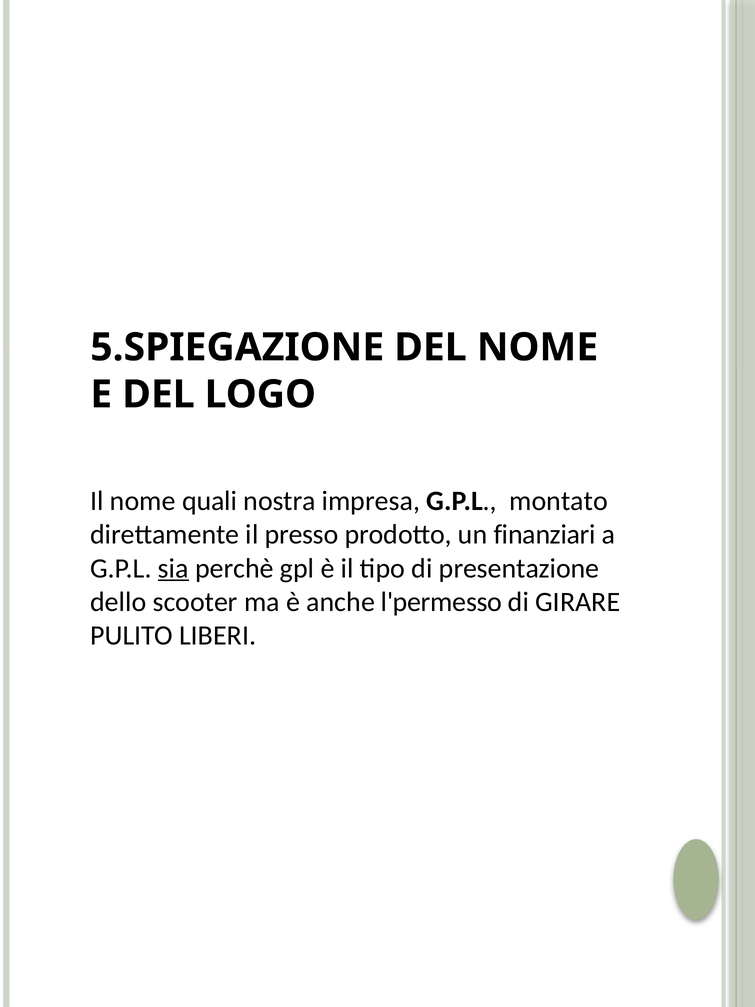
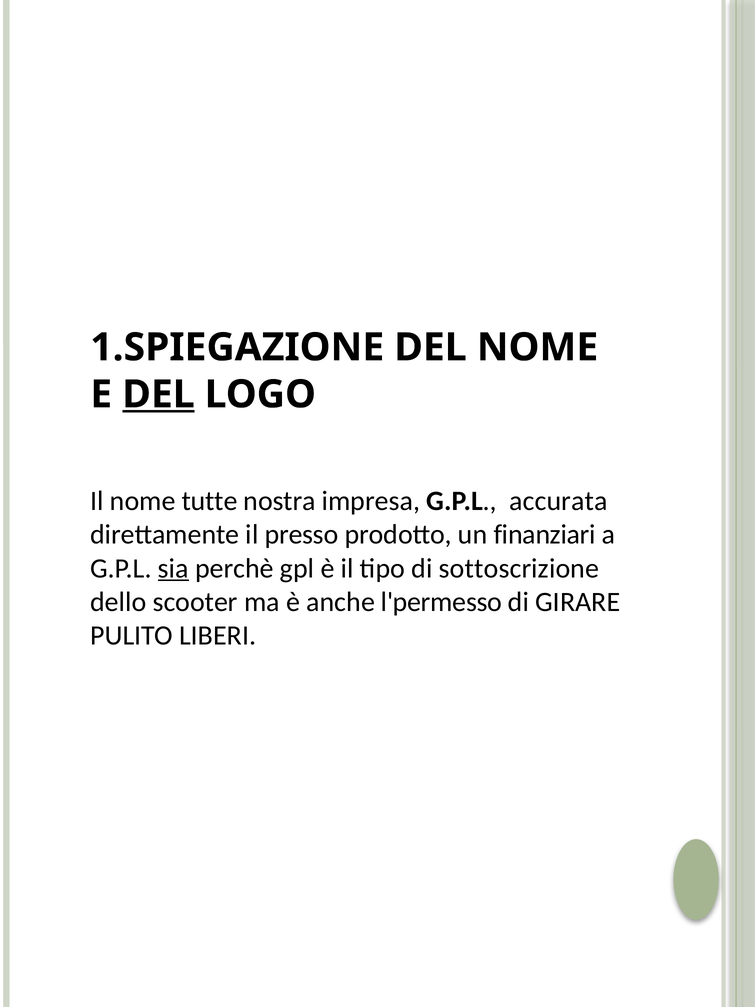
5.SPIEGAZIONE: 5.SPIEGAZIONE -> 1.SPIEGAZIONE
DEL at (158, 394) underline: none -> present
quali: quali -> tutte
montato: montato -> accurata
presentazione: presentazione -> sottoscrizione
